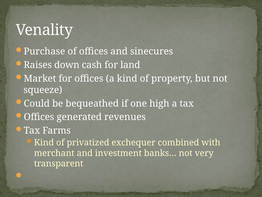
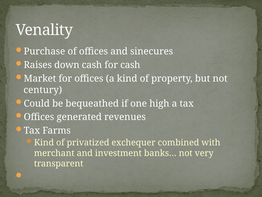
for land: land -> cash
squeeze: squeeze -> century
